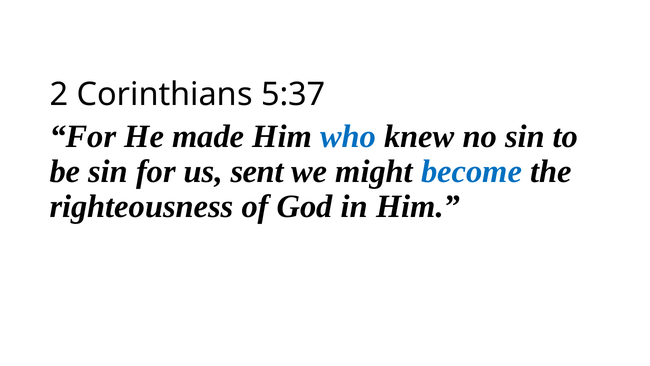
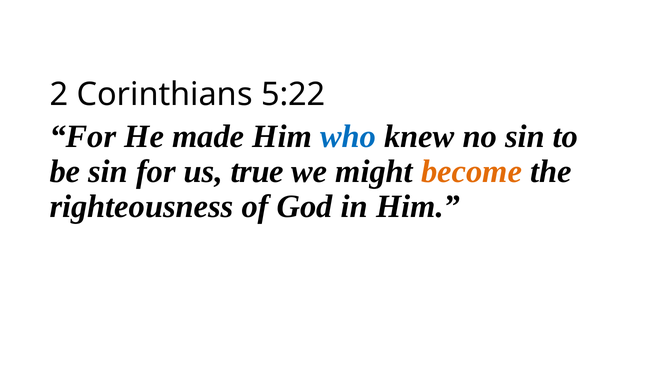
5:37: 5:37 -> 5:22
sent: sent -> true
become colour: blue -> orange
